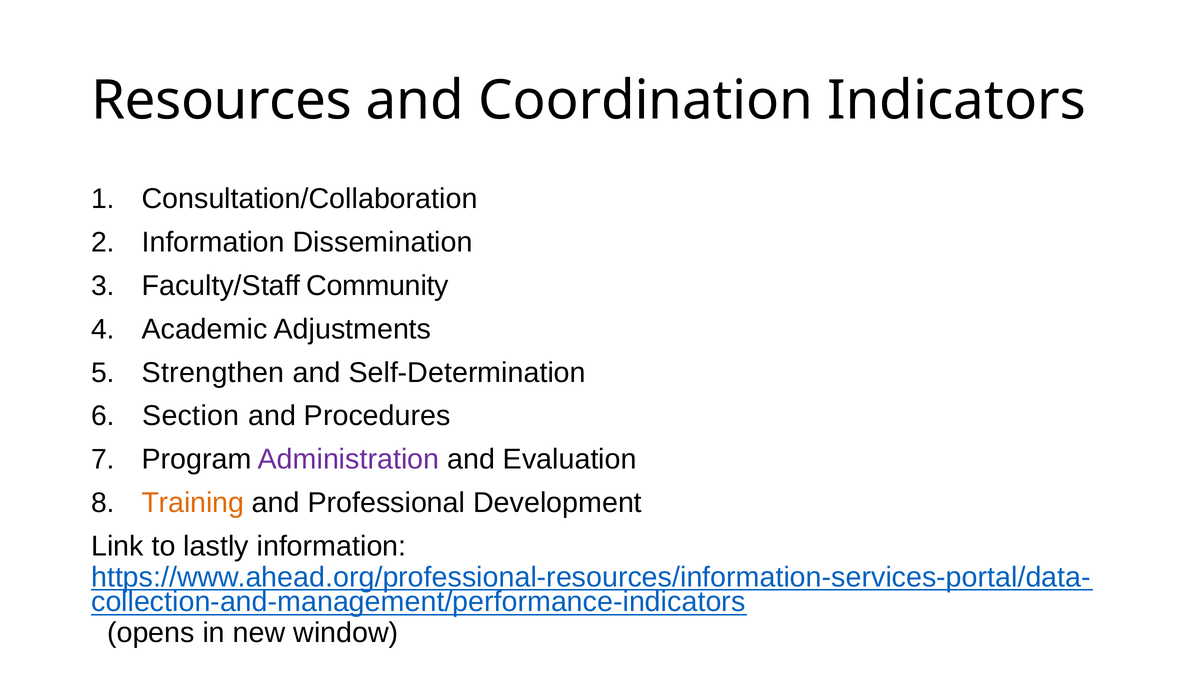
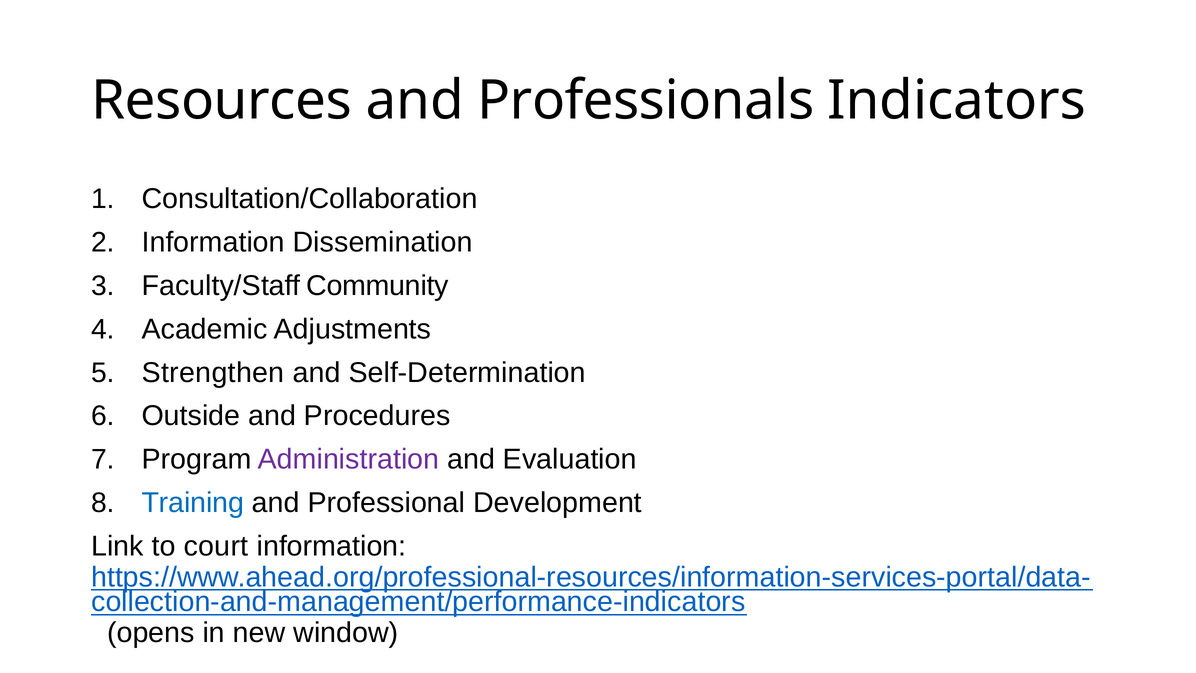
Coordination: Coordination -> Professionals
Section: Section -> Outside
Training colour: orange -> blue
lastly: lastly -> court
